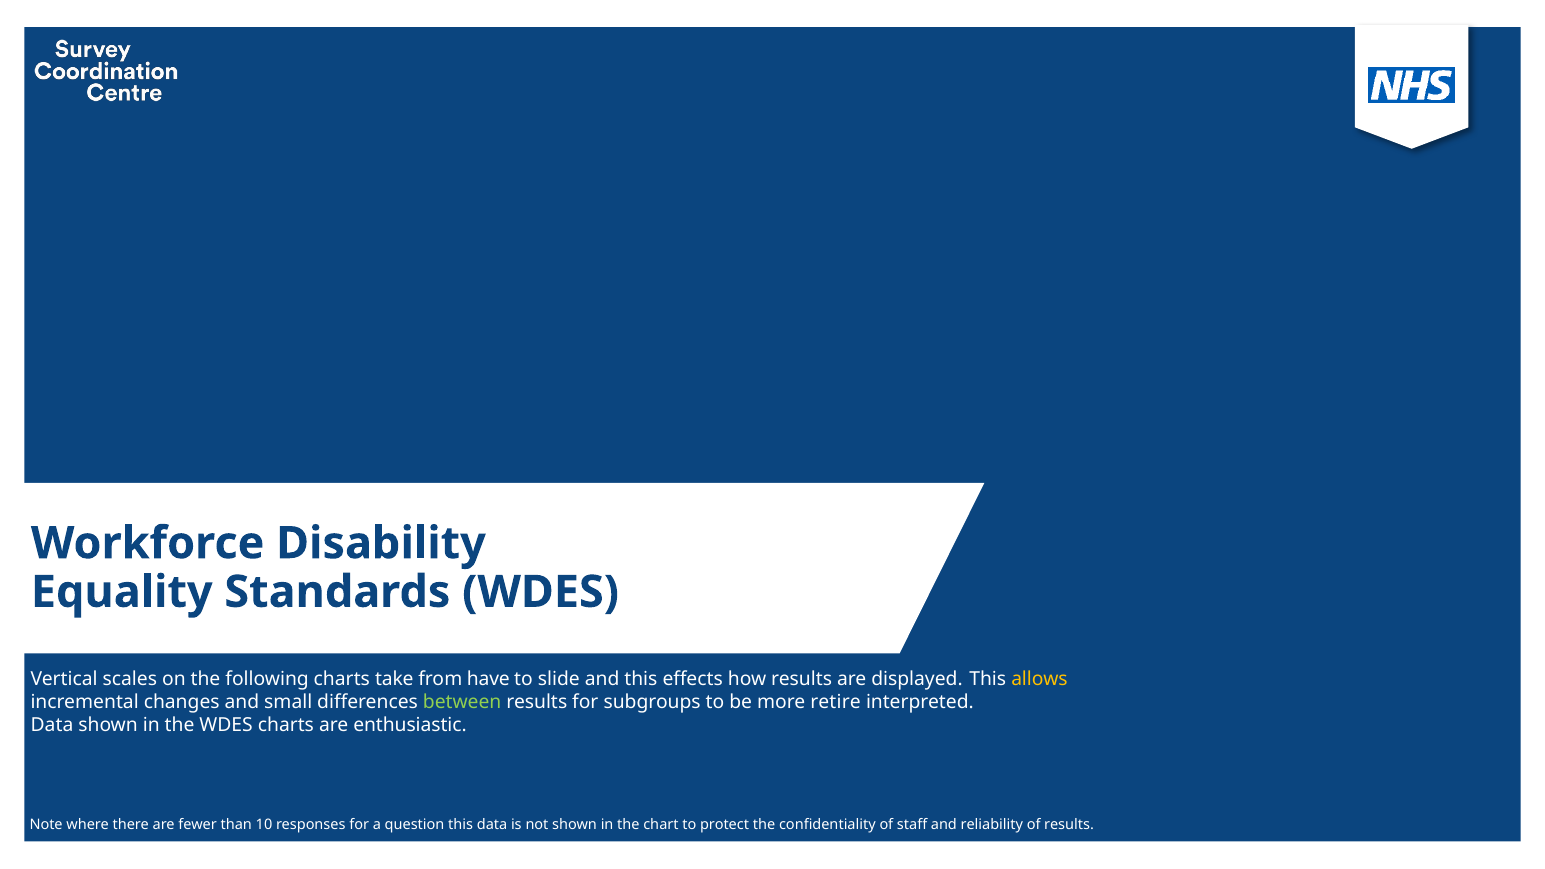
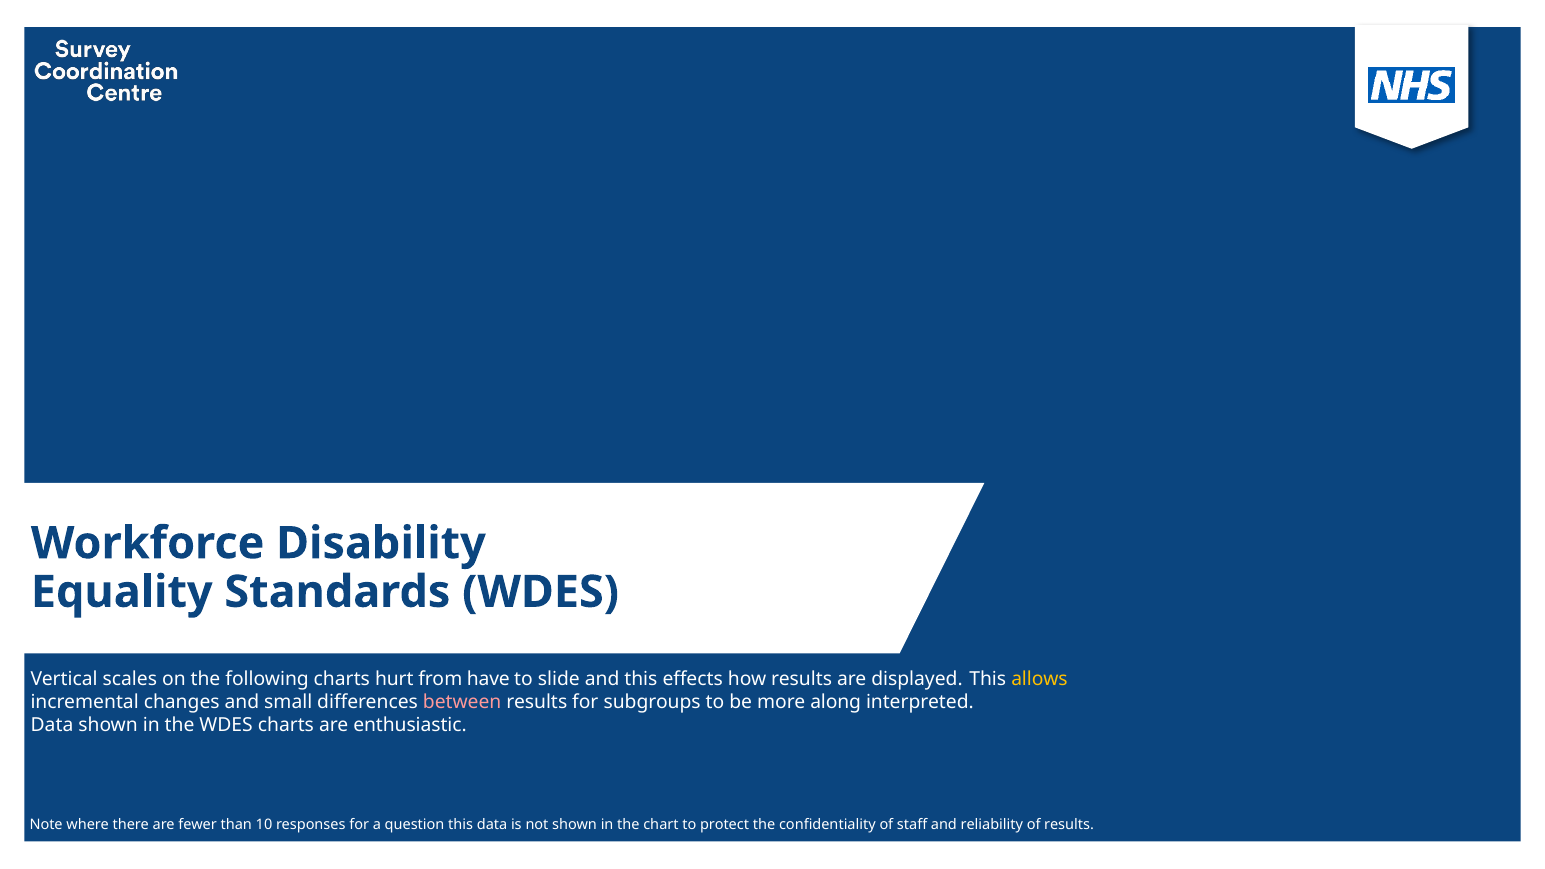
take: take -> hurt
between colour: light green -> pink
retire: retire -> along
